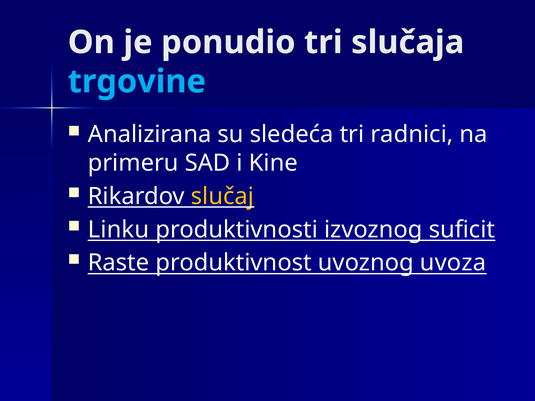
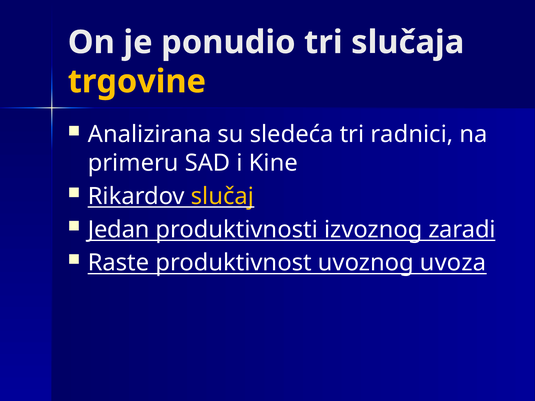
trgovine colour: light blue -> yellow
Linku: Linku -> Jedan
suficit: suficit -> zaradi
